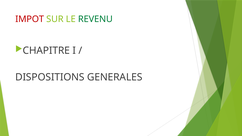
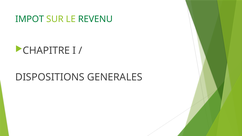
IMPOT colour: red -> green
